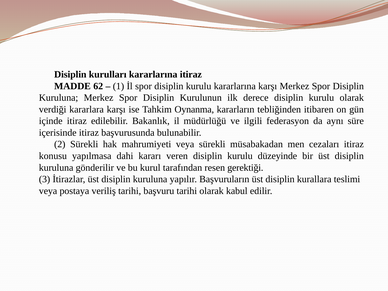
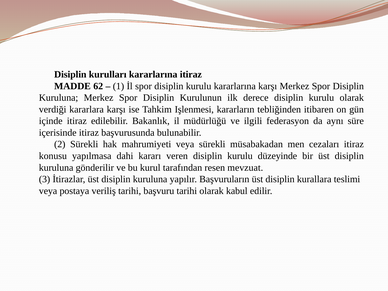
Oynanma: Oynanma -> Işlenmesi
gerektiği: gerektiği -> mevzuat
